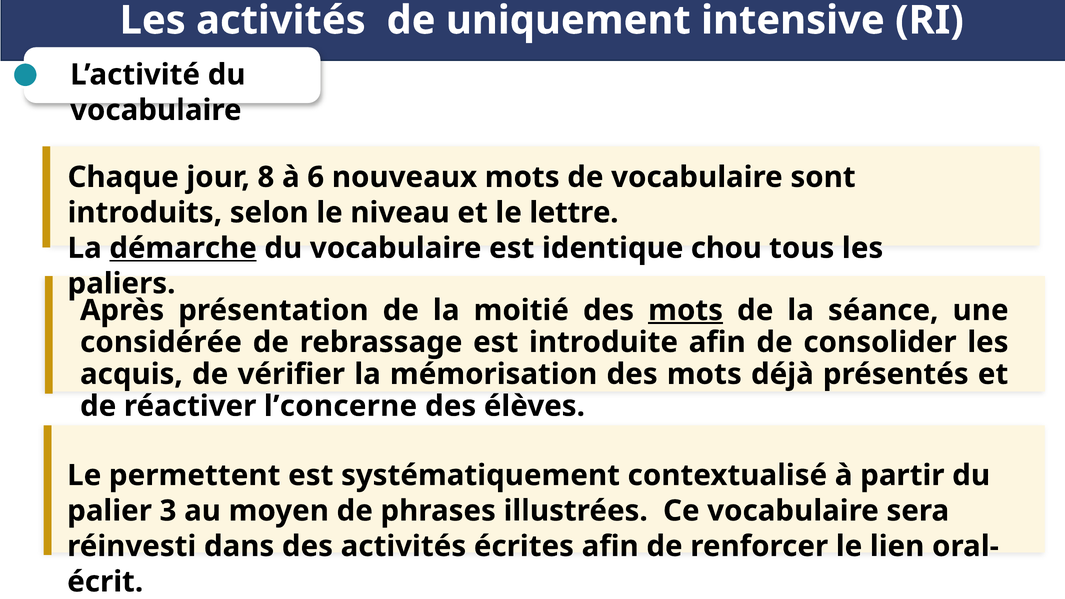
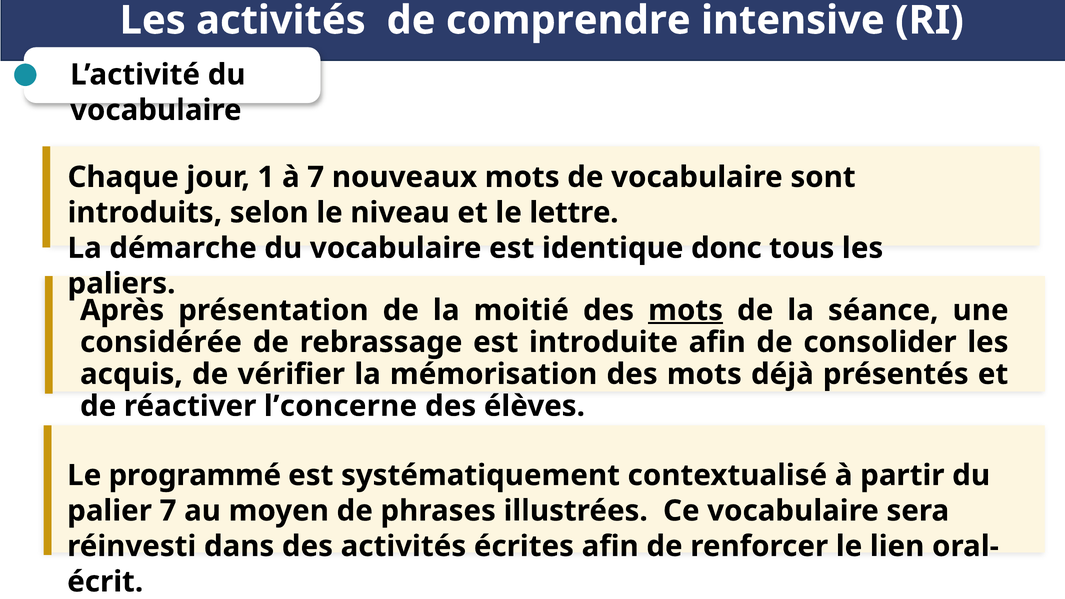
uniquement: uniquement -> comprendre
8: 8 -> 1
à 6: 6 -> 7
démarche underline: present -> none
chou: chou -> donc
permettent: permettent -> programmé
palier 3: 3 -> 7
